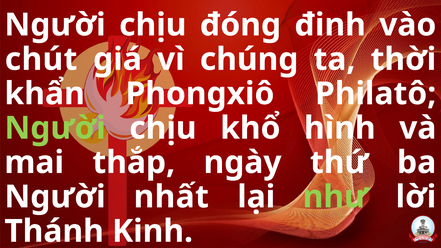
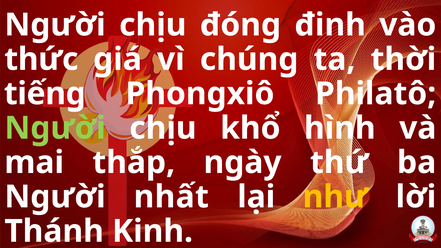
chút: chút -> thức
khẩn: khẩn -> tiếng
như colour: light green -> yellow
